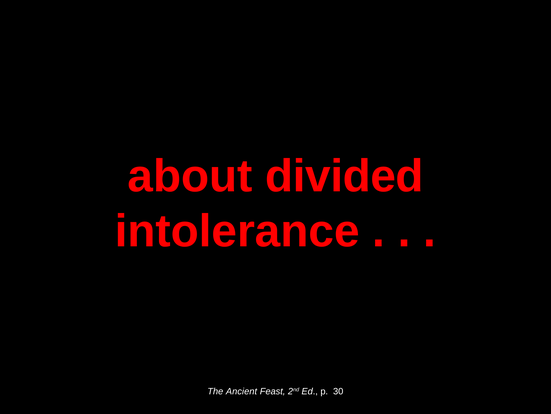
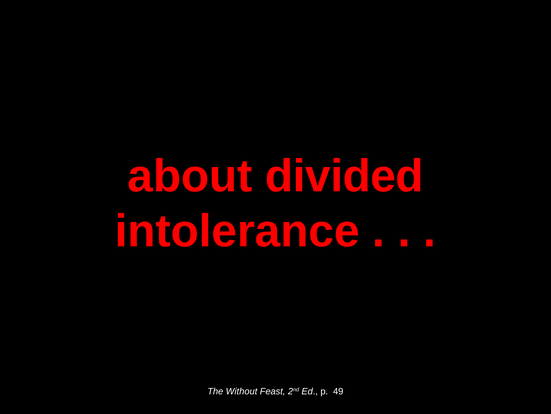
Ancient: Ancient -> Without
30: 30 -> 49
